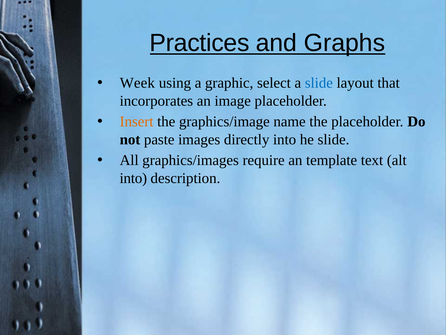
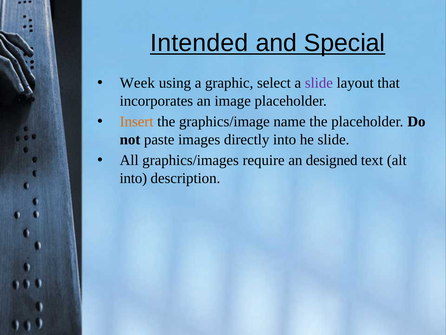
Practices: Practices -> Intended
Graphs: Graphs -> Special
slide at (319, 83) colour: blue -> purple
template: template -> designed
